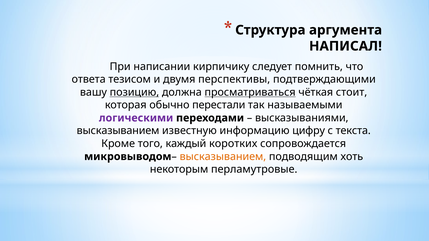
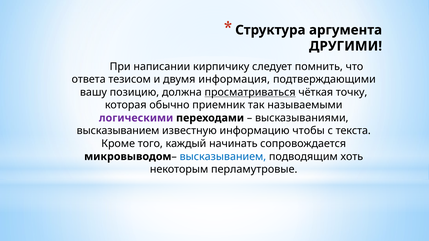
НАПИСАЛ: НАПИСАЛ -> ДРУГИМИ
перспективы: перспективы -> информация
позицию underline: present -> none
стоит: стоит -> точку
перестали: перестали -> приемник
цифру: цифру -> чтобы
коротких: коротких -> начинать
высказыванием at (223, 157) colour: orange -> blue
